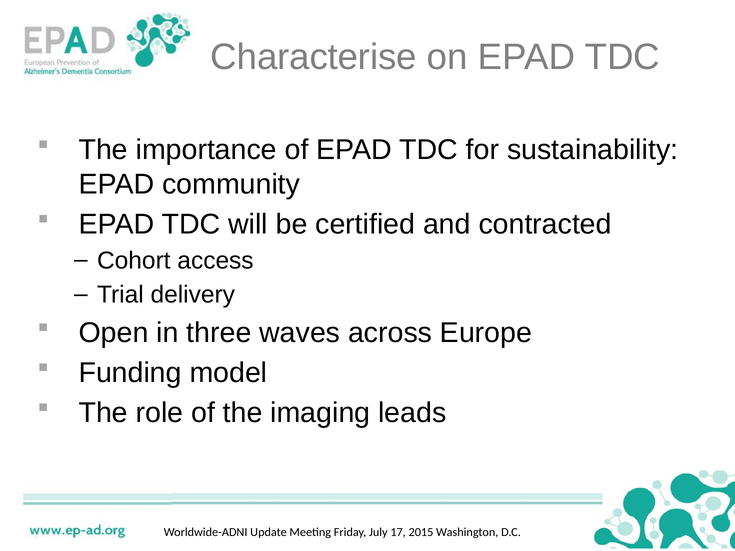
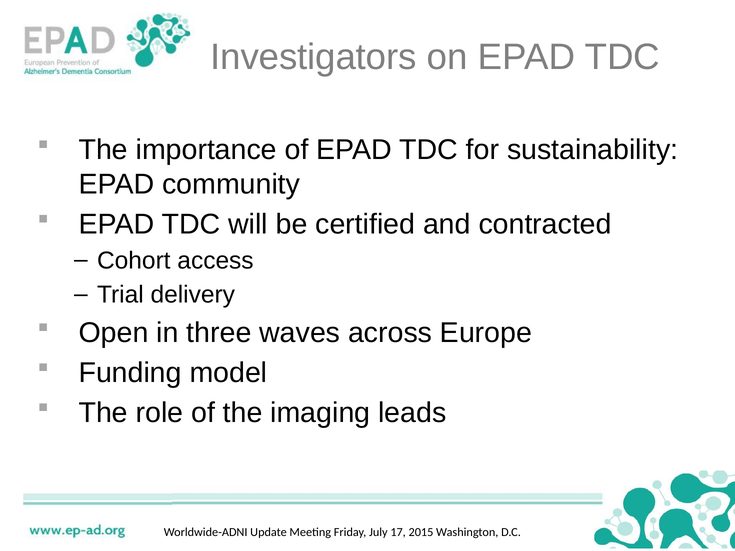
Characterise: Characterise -> Investigators
